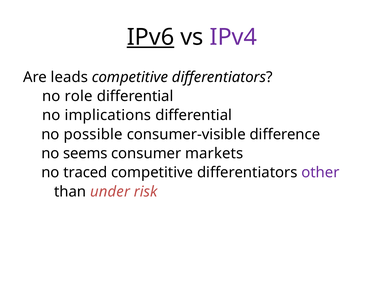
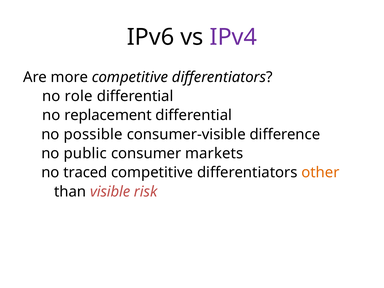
IPv6 underline: present -> none
leads: leads -> more
implications: implications -> replacement
seems: seems -> public
other colour: purple -> orange
under: under -> visible
